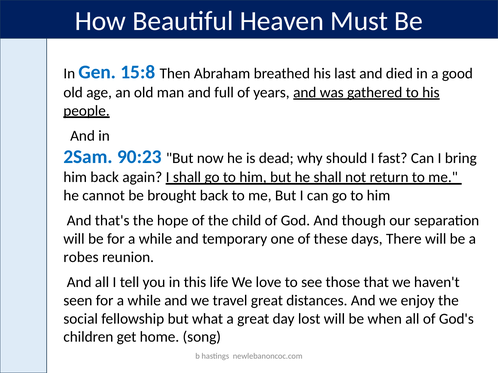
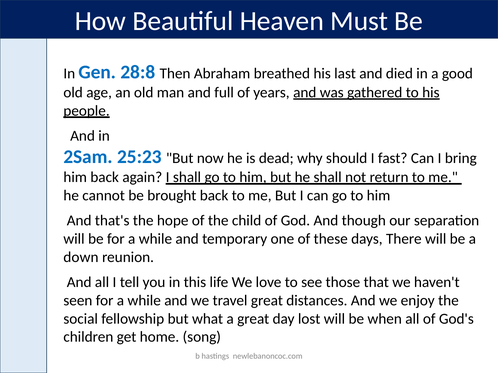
15:8: 15:8 -> 28:8
90:23: 90:23 -> 25:23
robes: robes -> down
